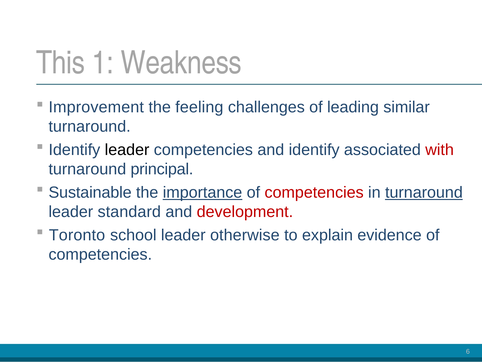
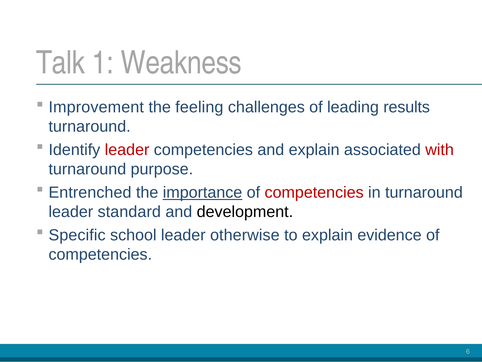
This: This -> Talk
similar: similar -> results
leader at (127, 150) colour: black -> red
and identify: identify -> explain
principal: principal -> purpose
Sustainable: Sustainable -> Entrenched
turnaround at (424, 192) underline: present -> none
development colour: red -> black
Toronto: Toronto -> Specific
